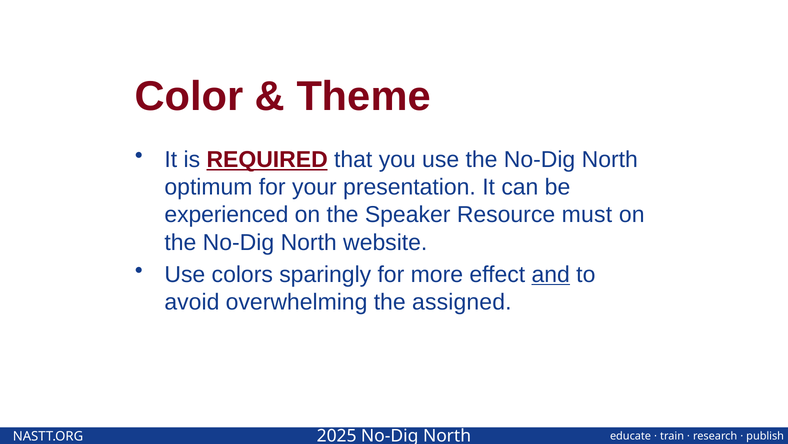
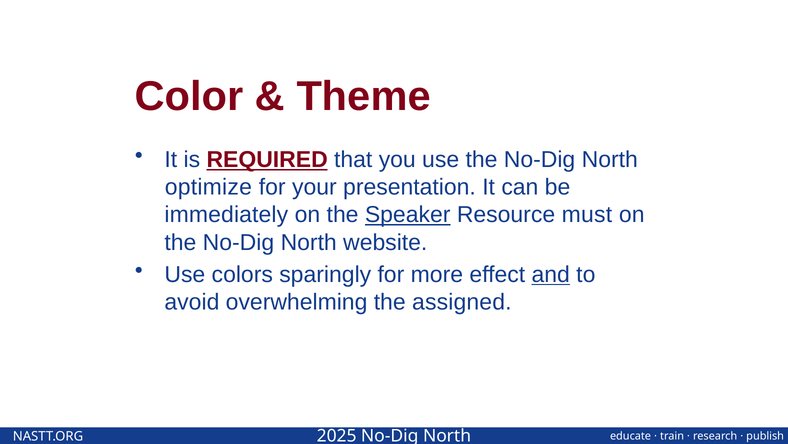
optimum: optimum -> optimize
experienced: experienced -> immediately
Speaker underline: none -> present
